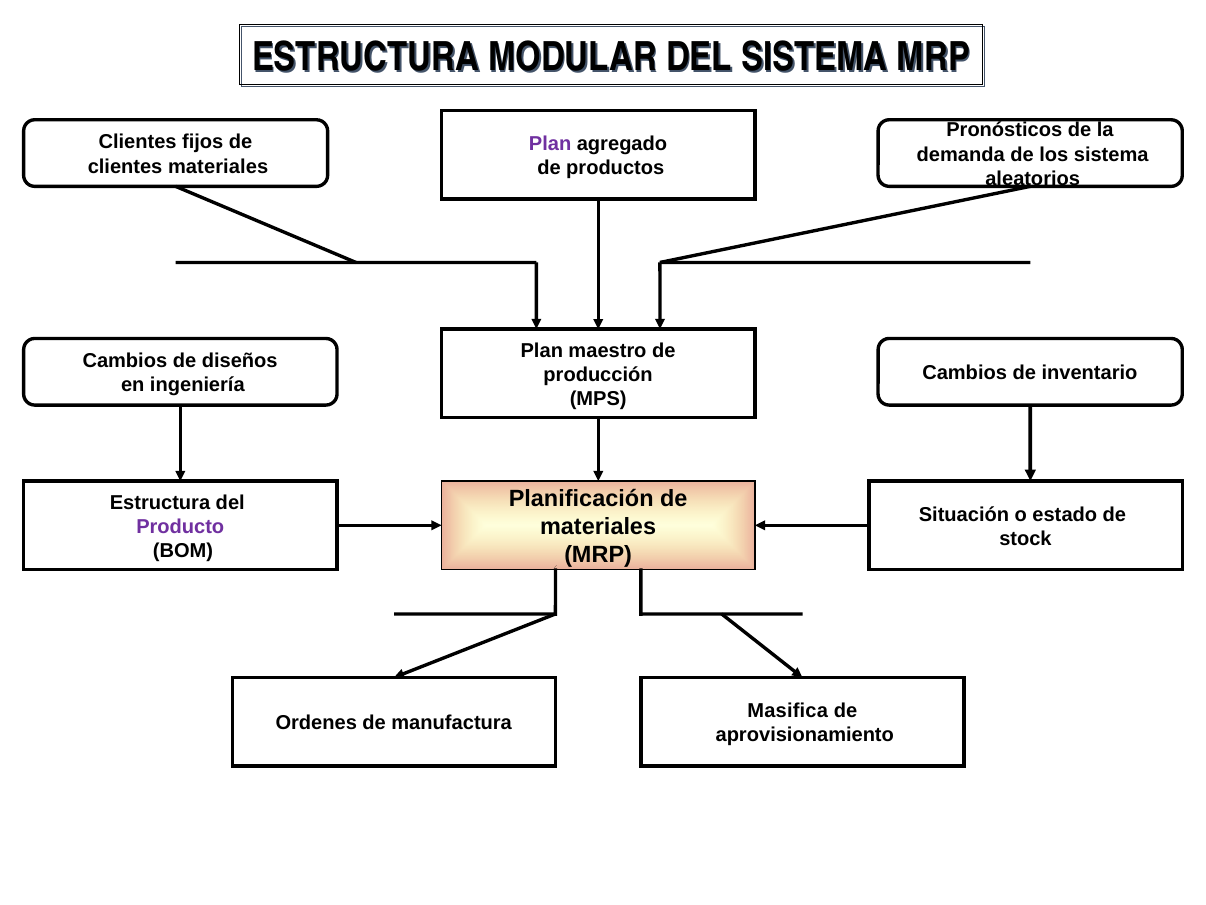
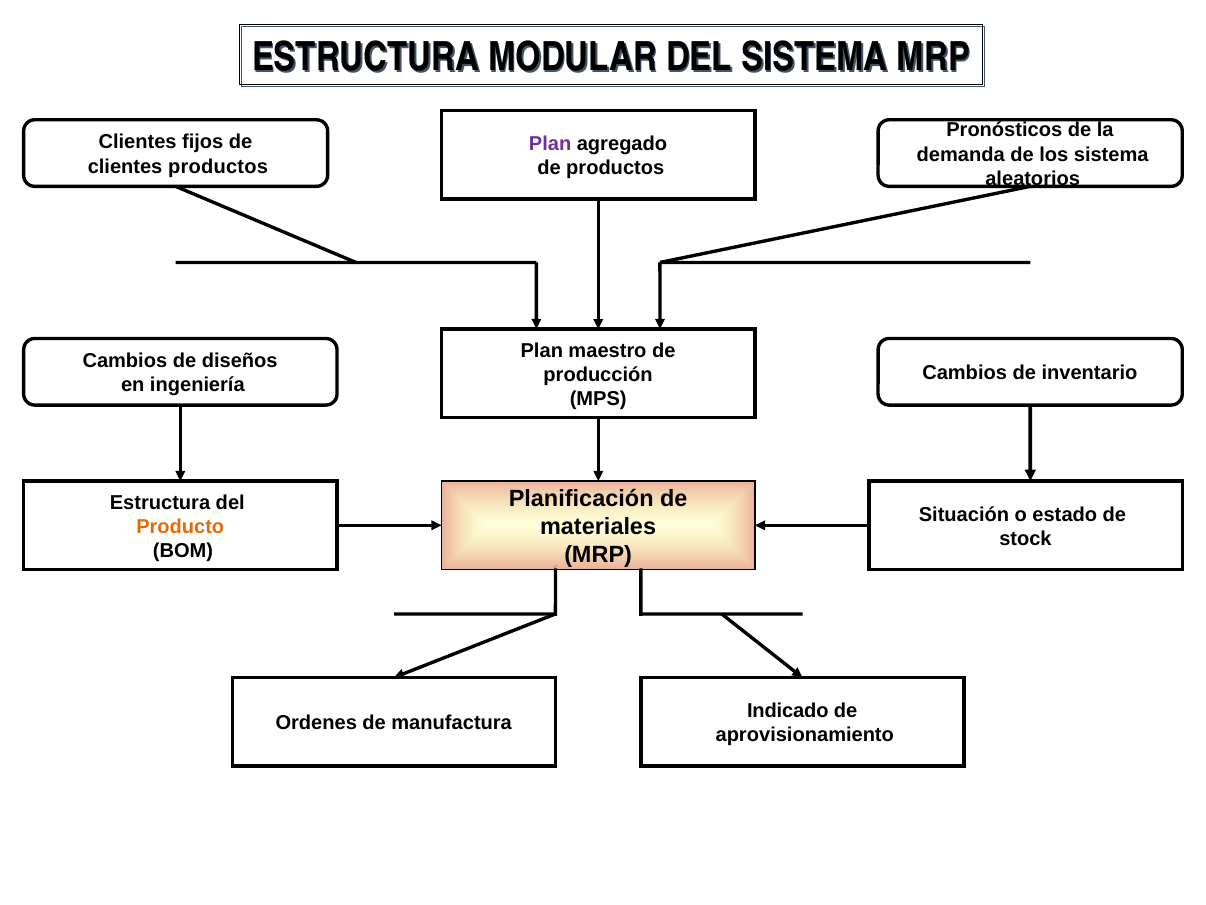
clientes materiales: materiales -> productos
Producto colour: purple -> orange
Masifica: Masifica -> Indicado
